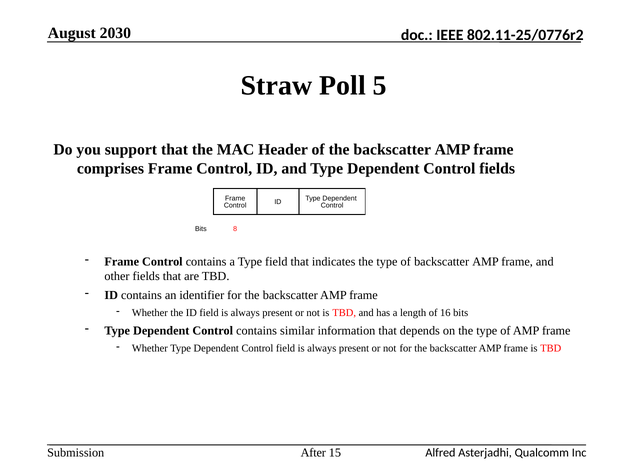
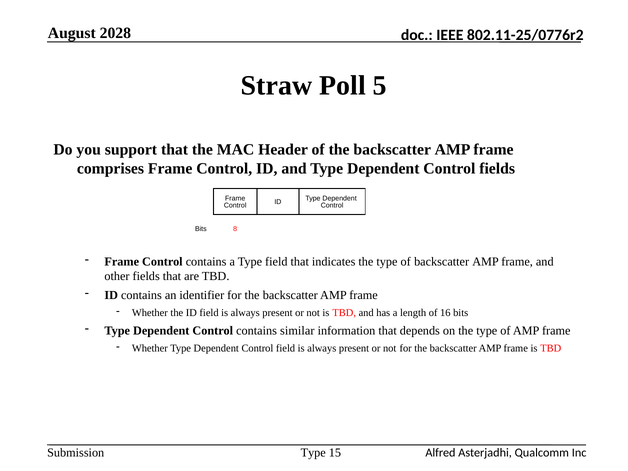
2030: 2030 -> 2028
After at (313, 453): After -> Type
